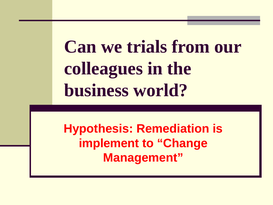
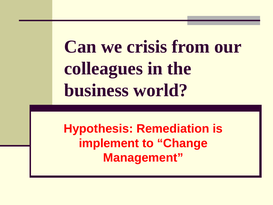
trials: trials -> crisis
